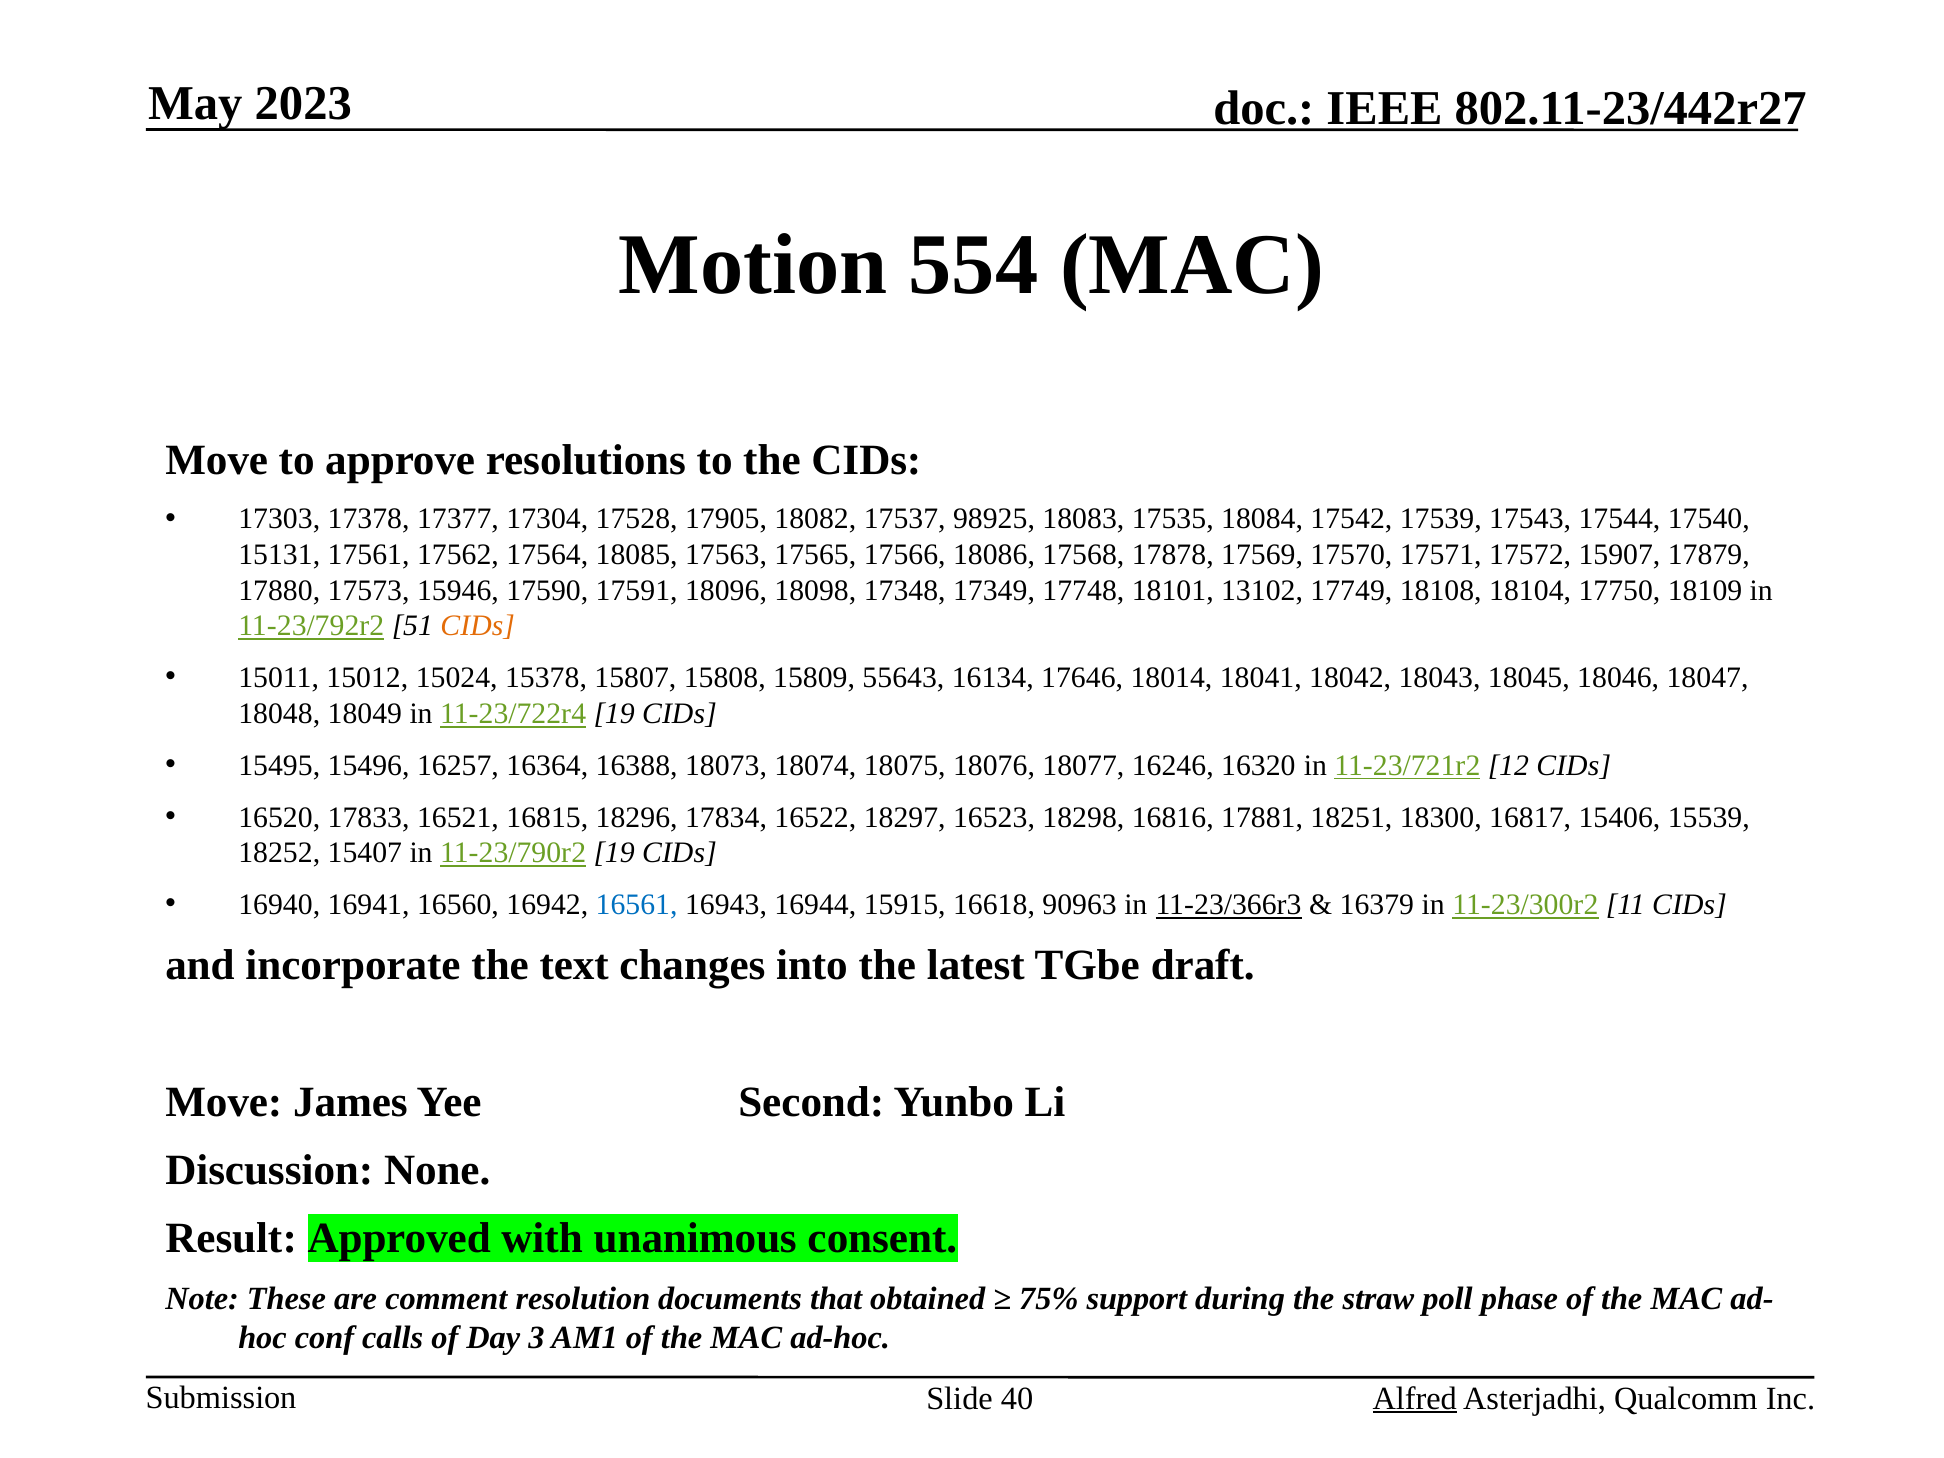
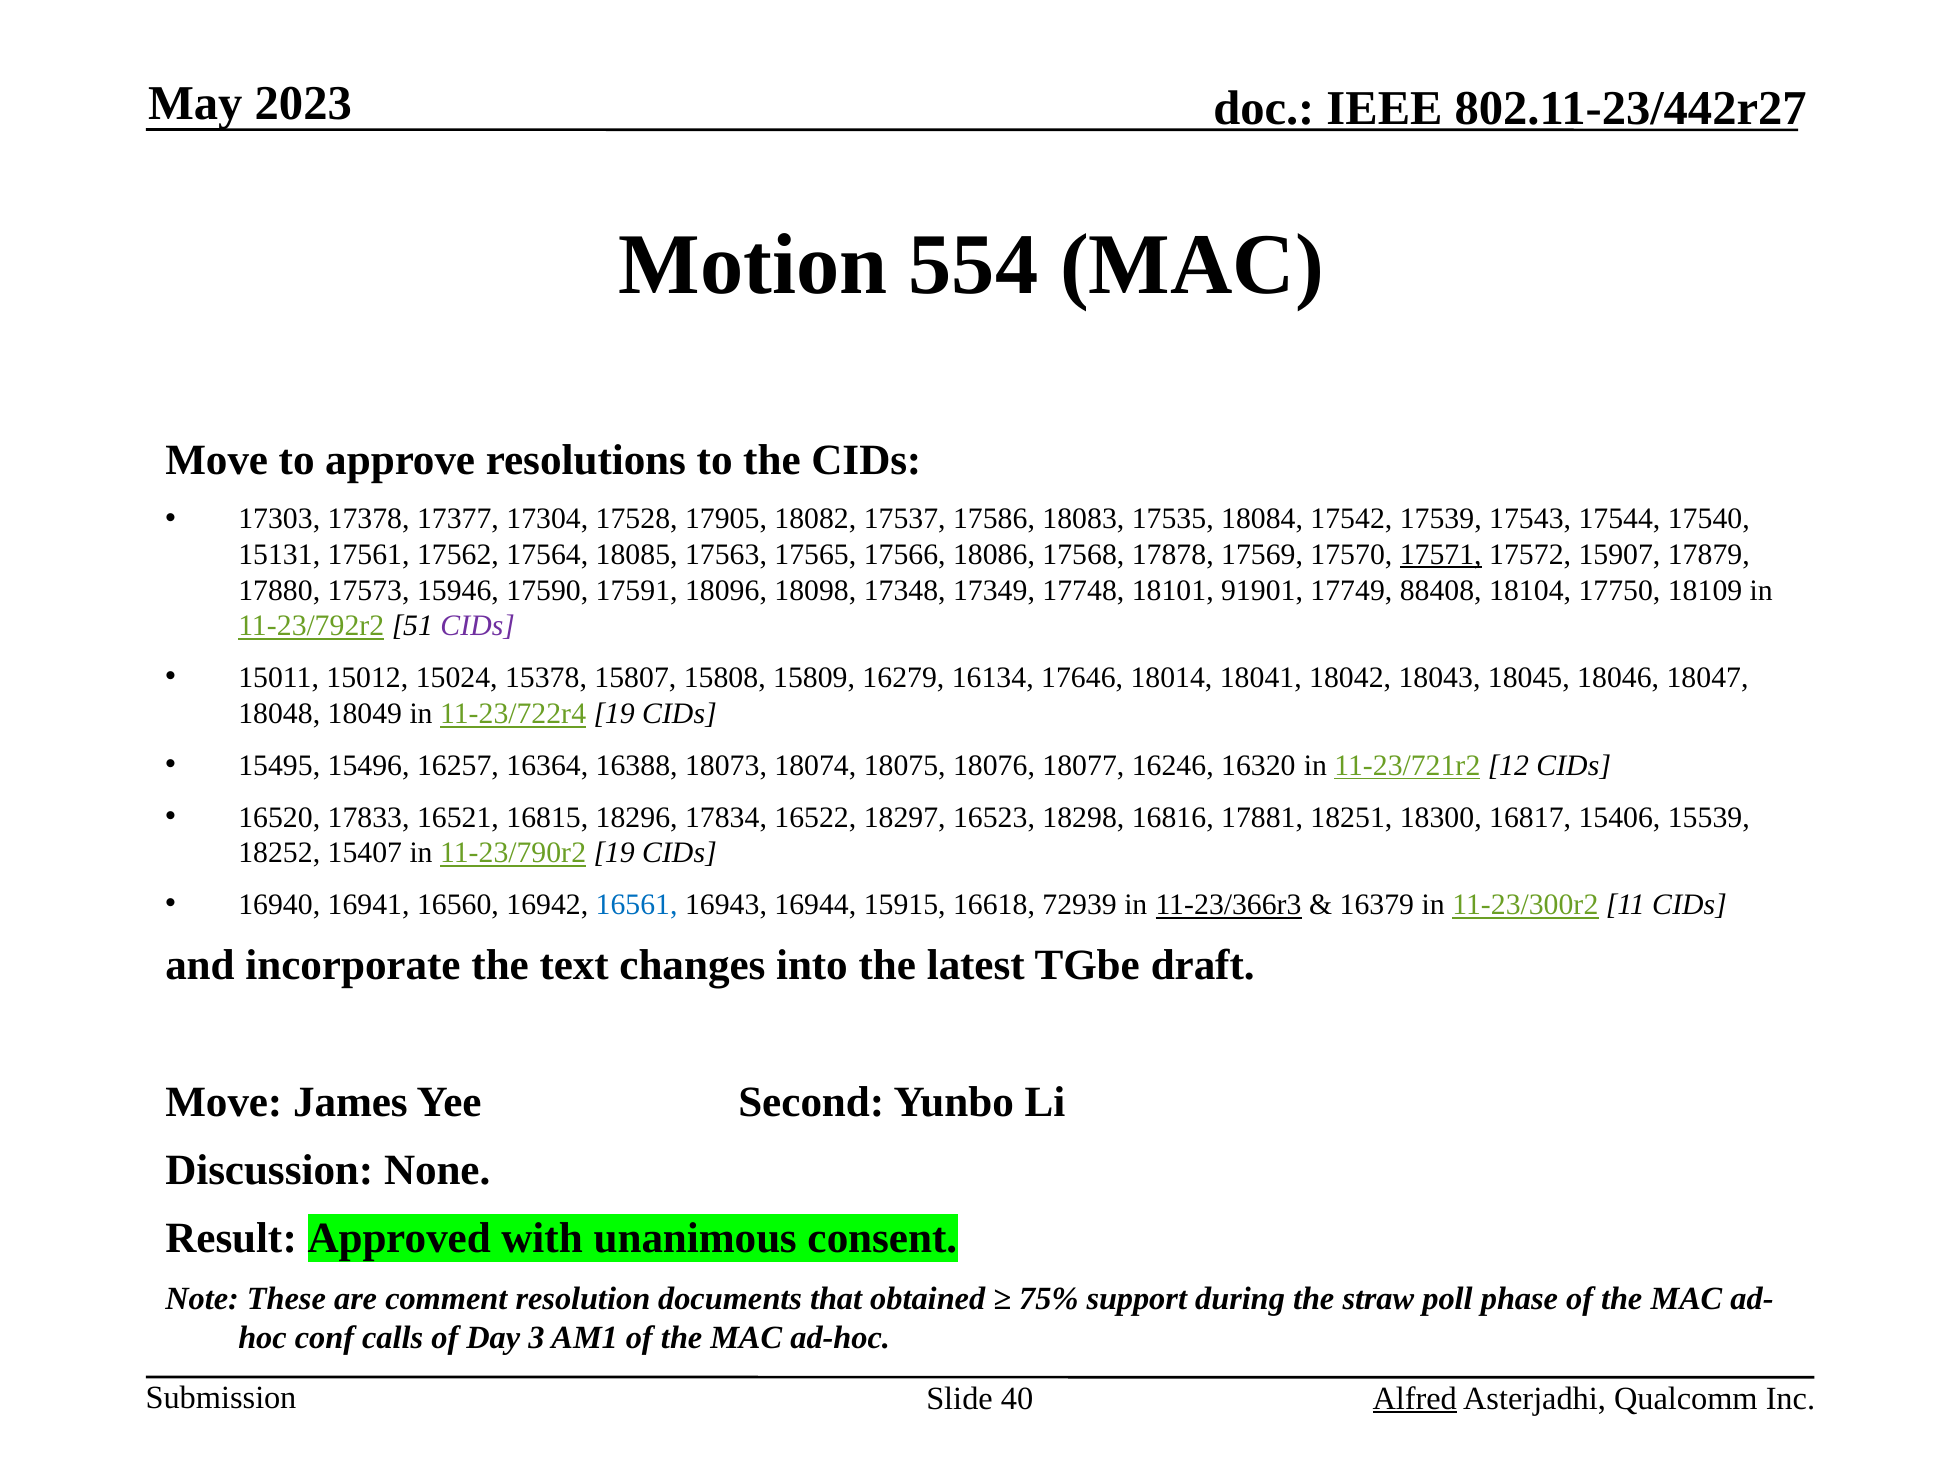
98925: 98925 -> 17586
17571 underline: none -> present
13102: 13102 -> 91901
18108: 18108 -> 88408
CIDs at (478, 626) colour: orange -> purple
55643: 55643 -> 16279
90963: 90963 -> 72939
